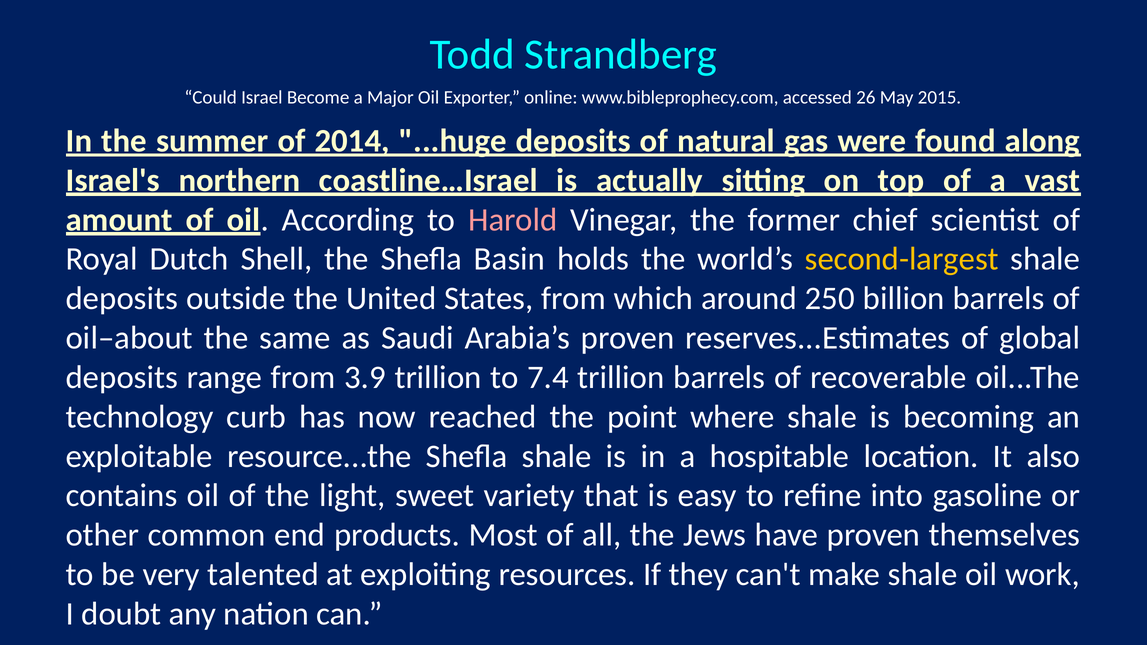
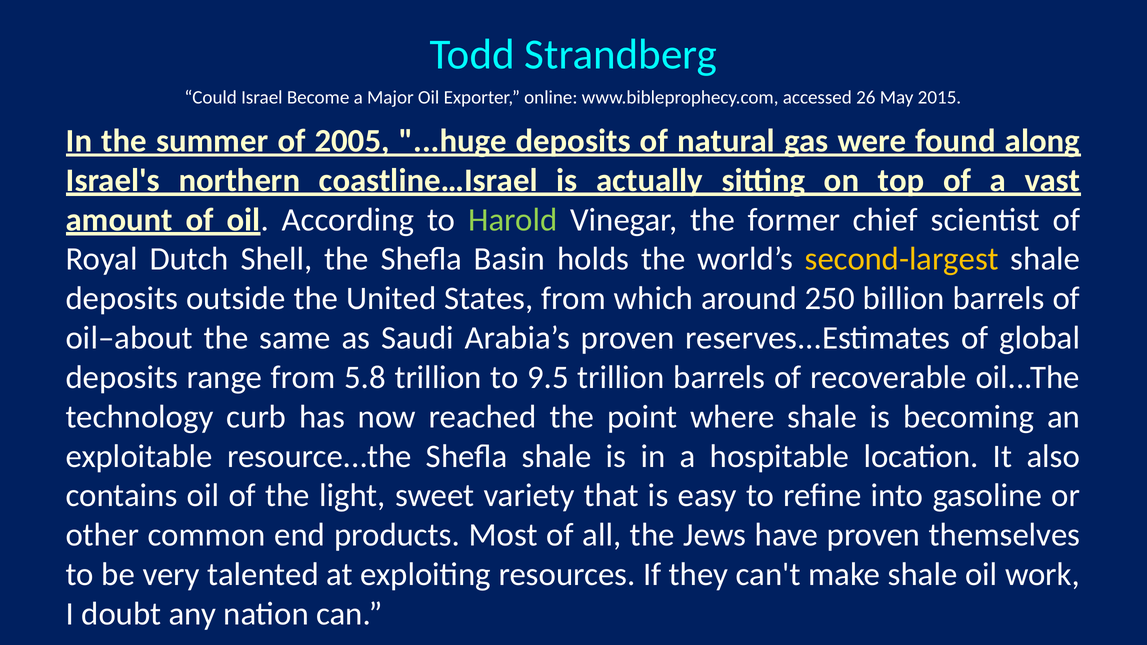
2014: 2014 -> 2005
Harold colour: pink -> light green
3.9: 3.9 -> 5.8
7.4: 7.4 -> 9.5
